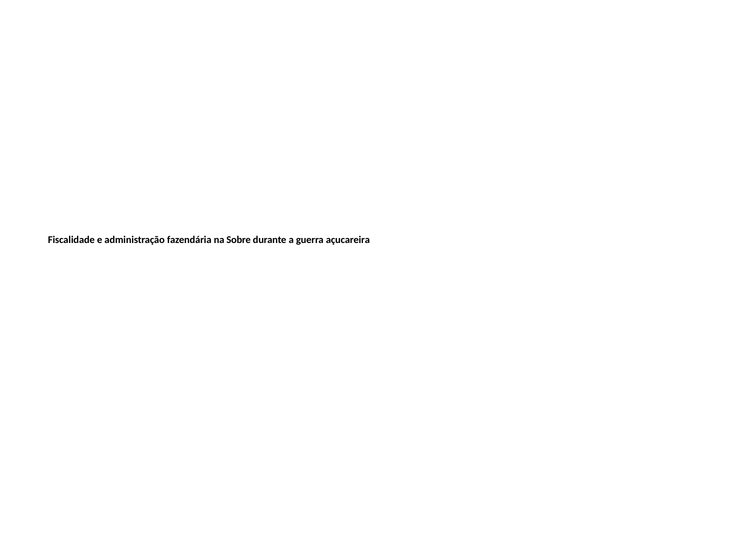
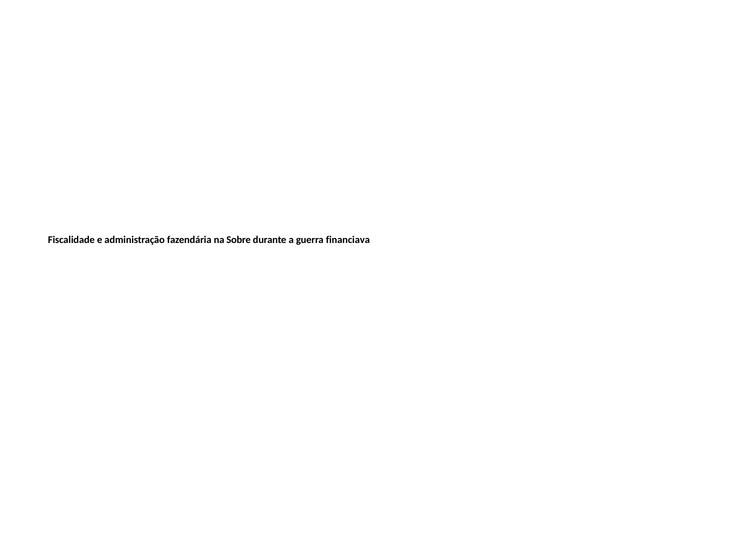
açucareira: açucareira -> financiava
